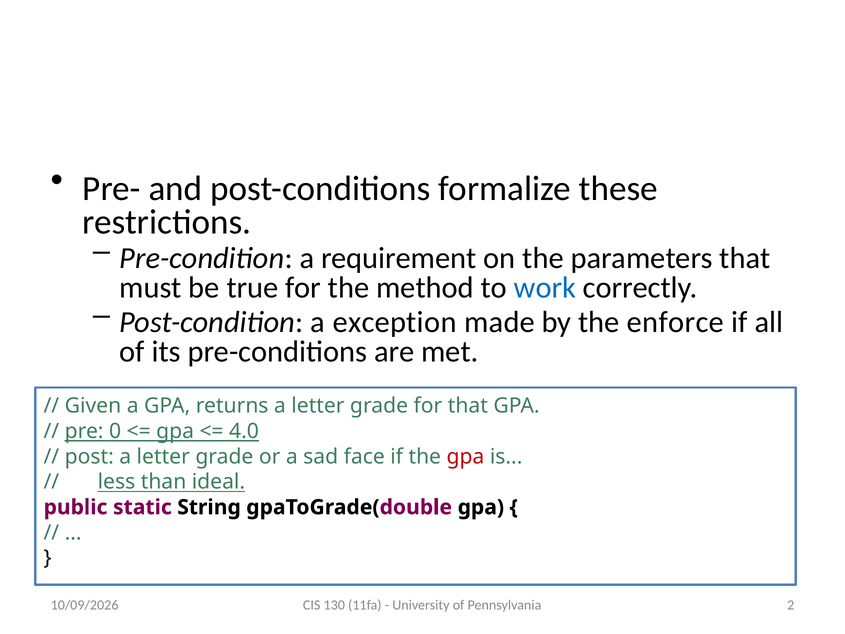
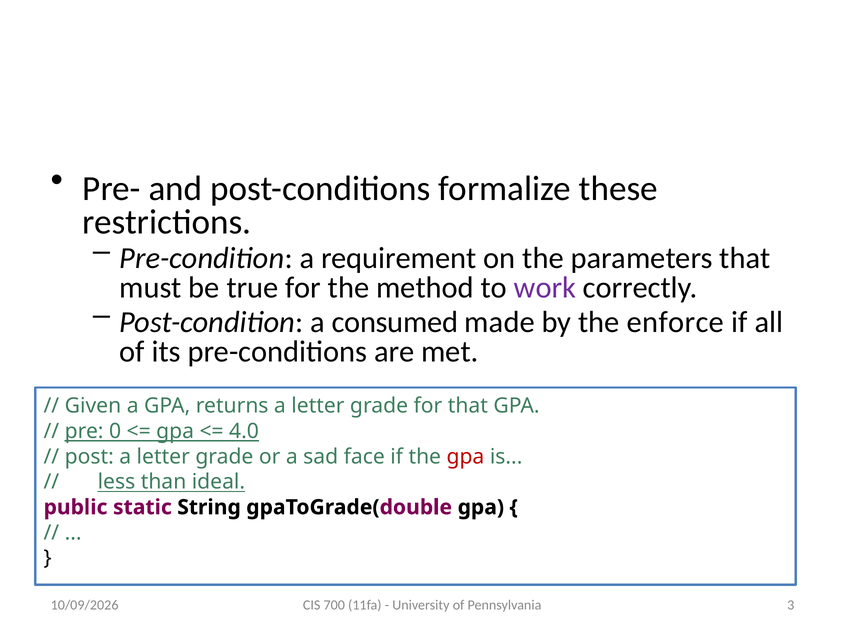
work colour: blue -> purple
exception: exception -> consumed
130: 130 -> 700
2: 2 -> 3
